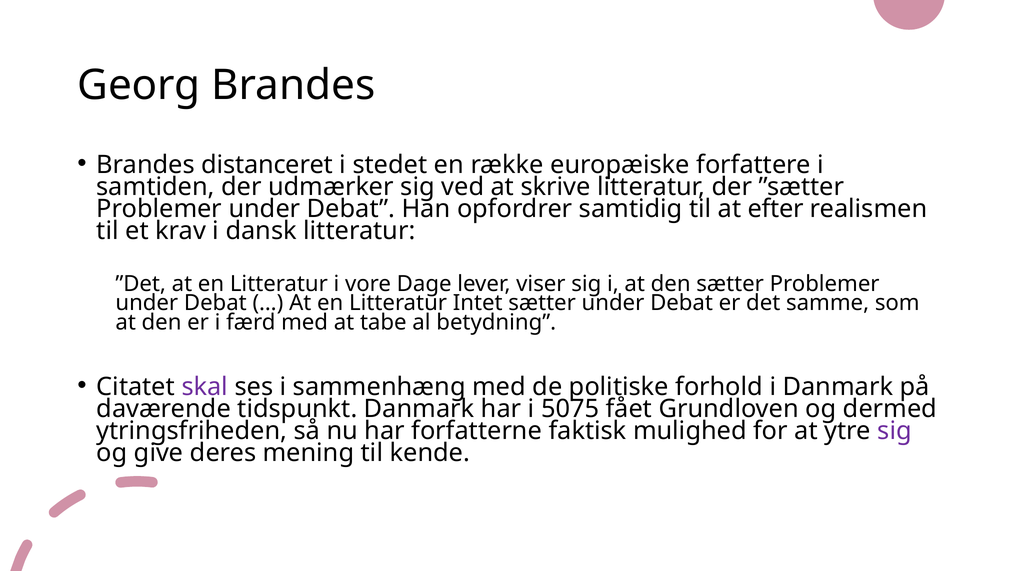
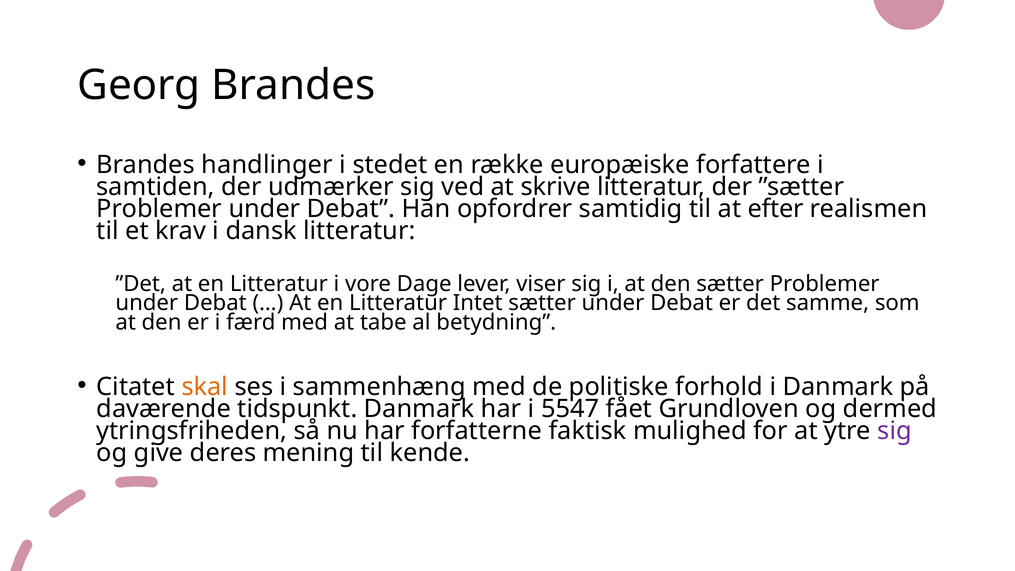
distanceret: distanceret -> handlinger
skal colour: purple -> orange
5075: 5075 -> 5547
